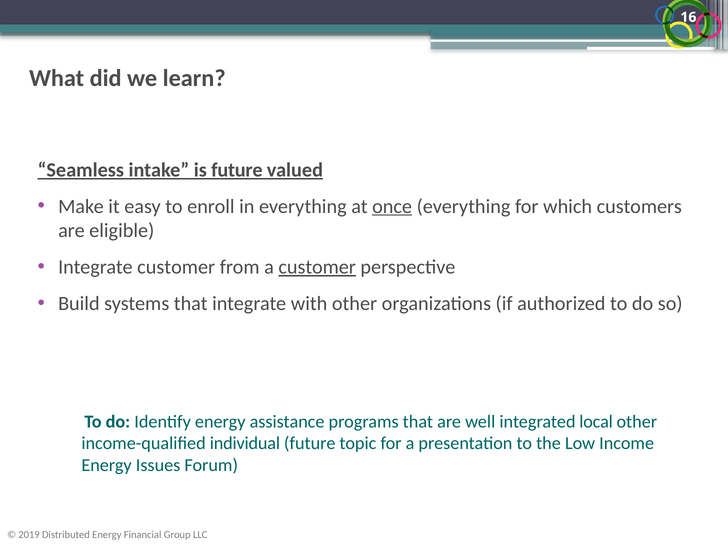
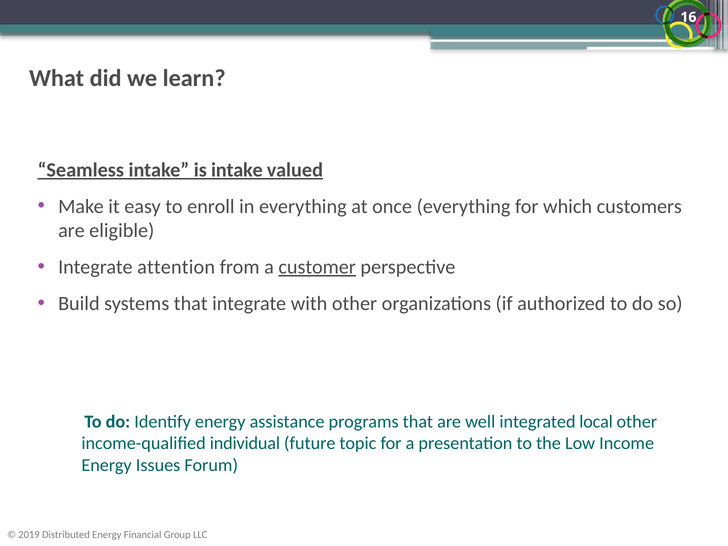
is future: future -> intake
once underline: present -> none
Integrate customer: customer -> attention
